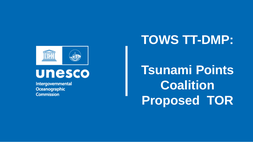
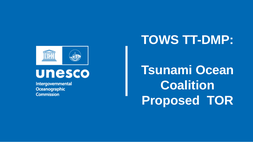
Points: Points -> Ocean
